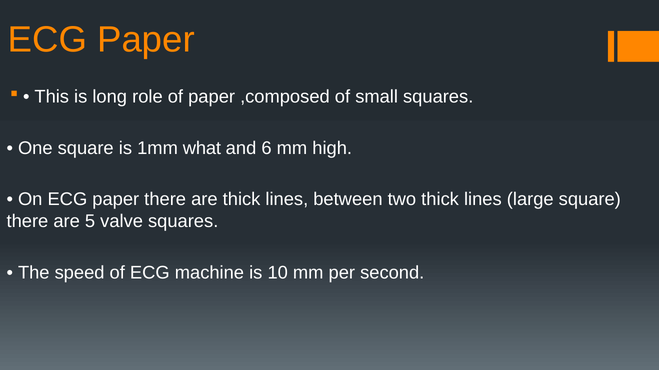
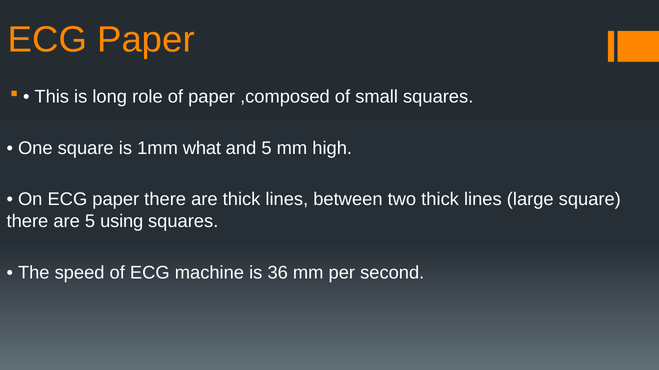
and 6: 6 -> 5
valve: valve -> using
10: 10 -> 36
